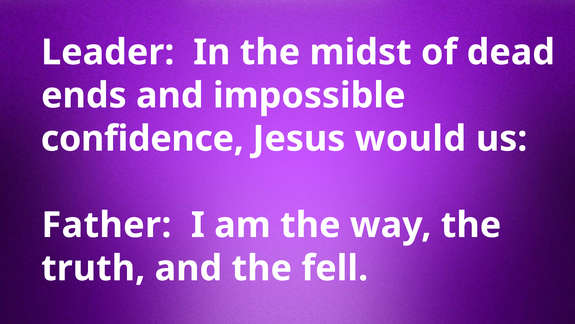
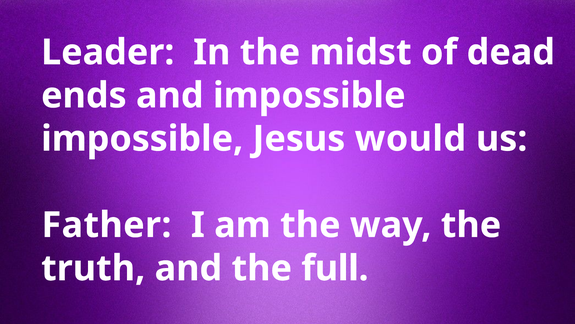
confidence at (142, 139): confidence -> impossible
fell: fell -> full
